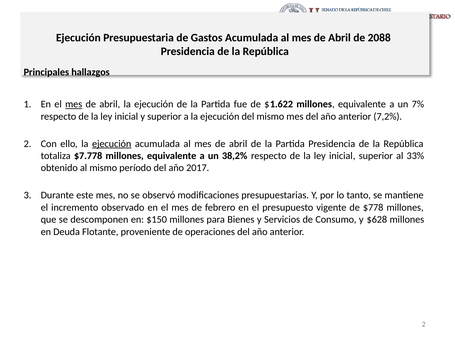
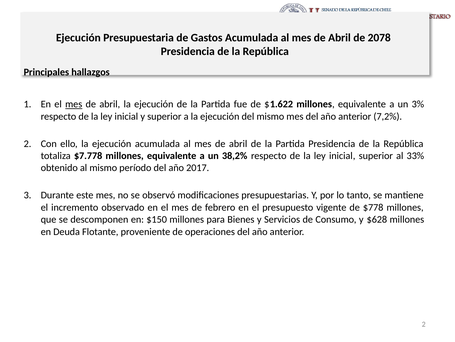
2088: 2088 -> 2078
7%: 7% -> 3%
ejecución at (112, 143) underline: present -> none
